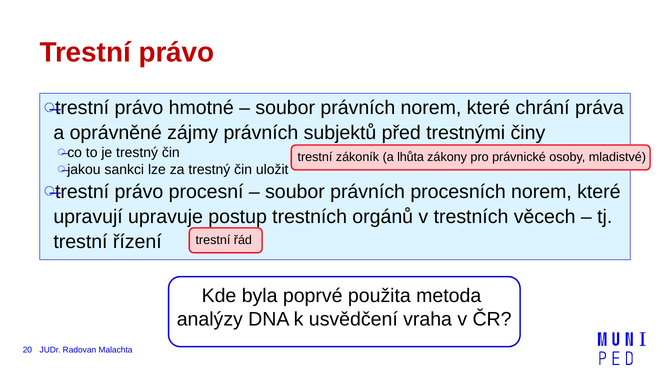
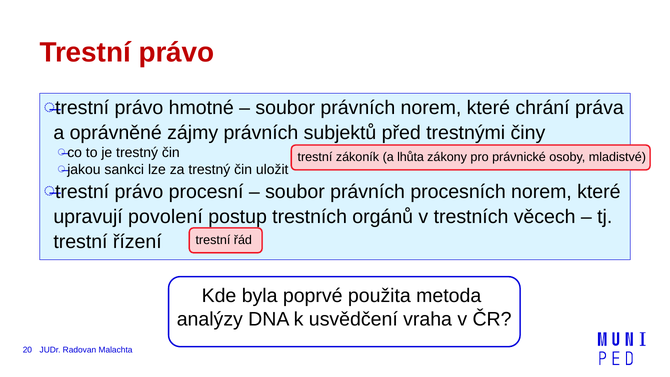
upravuje: upravuje -> povolení
